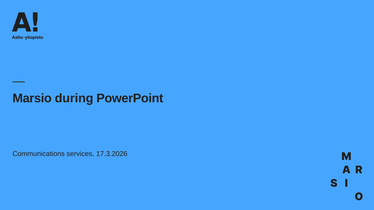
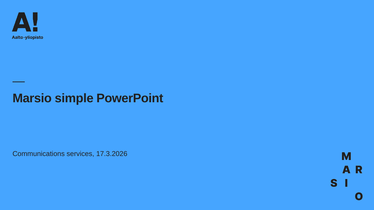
during: during -> simple
